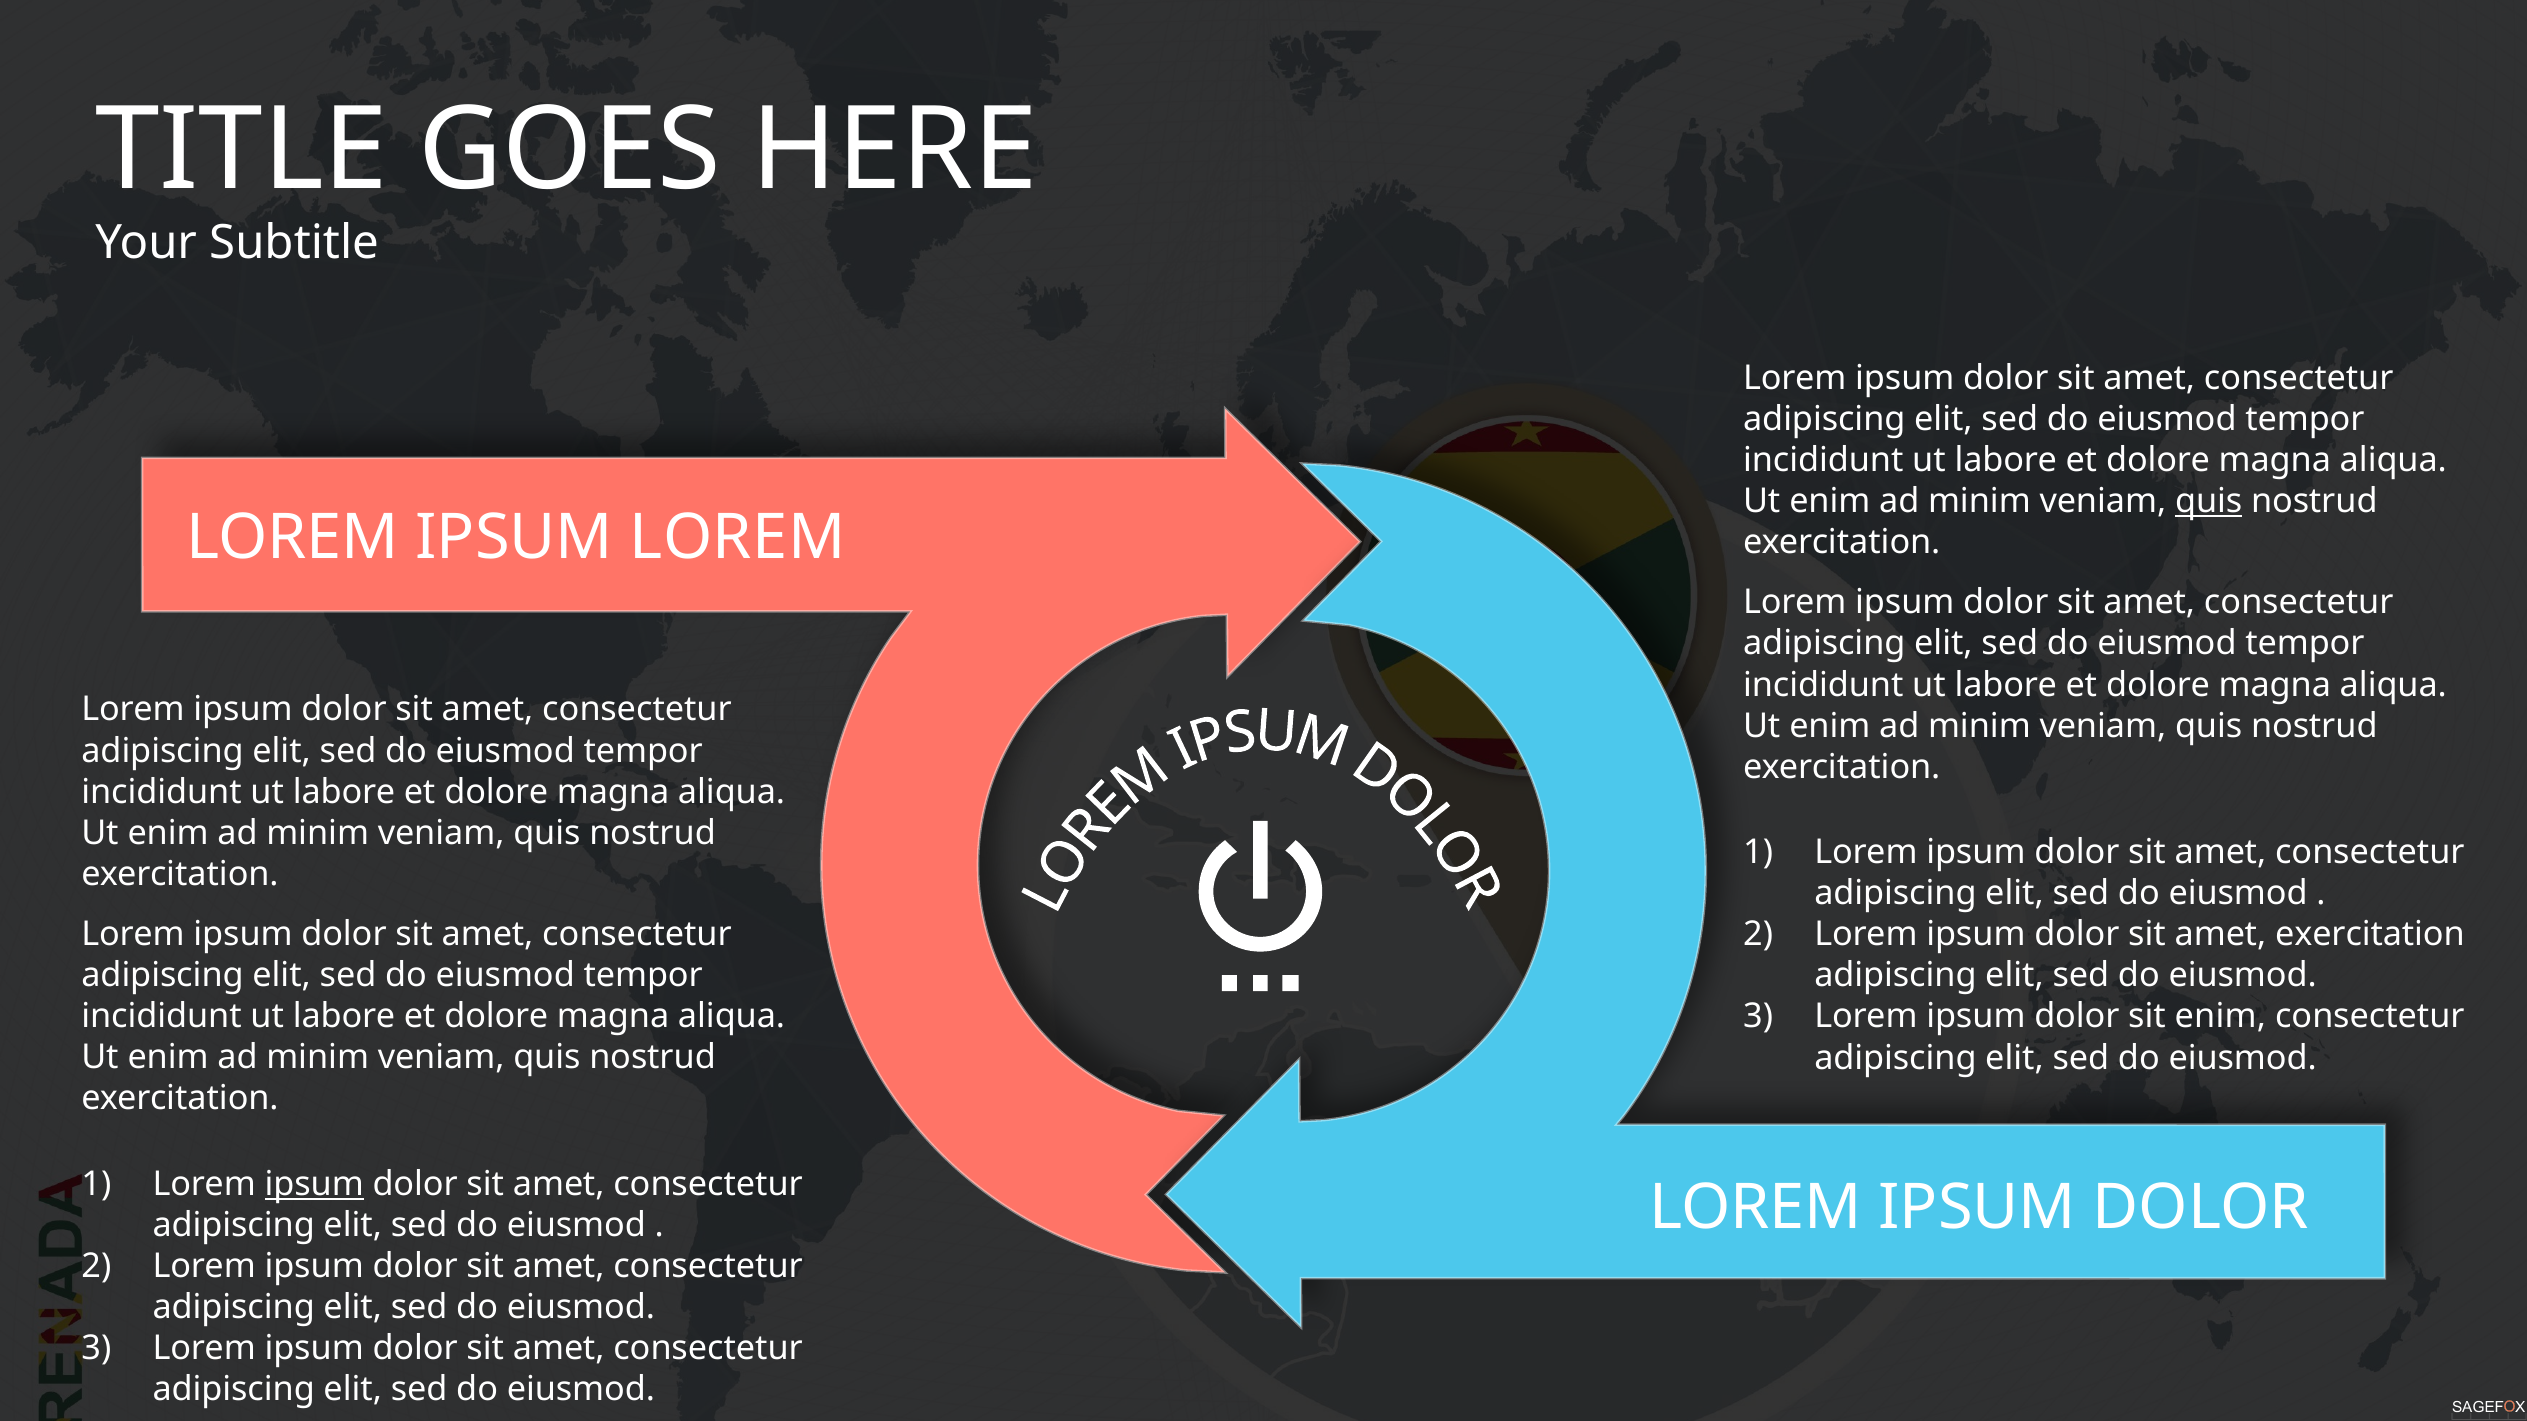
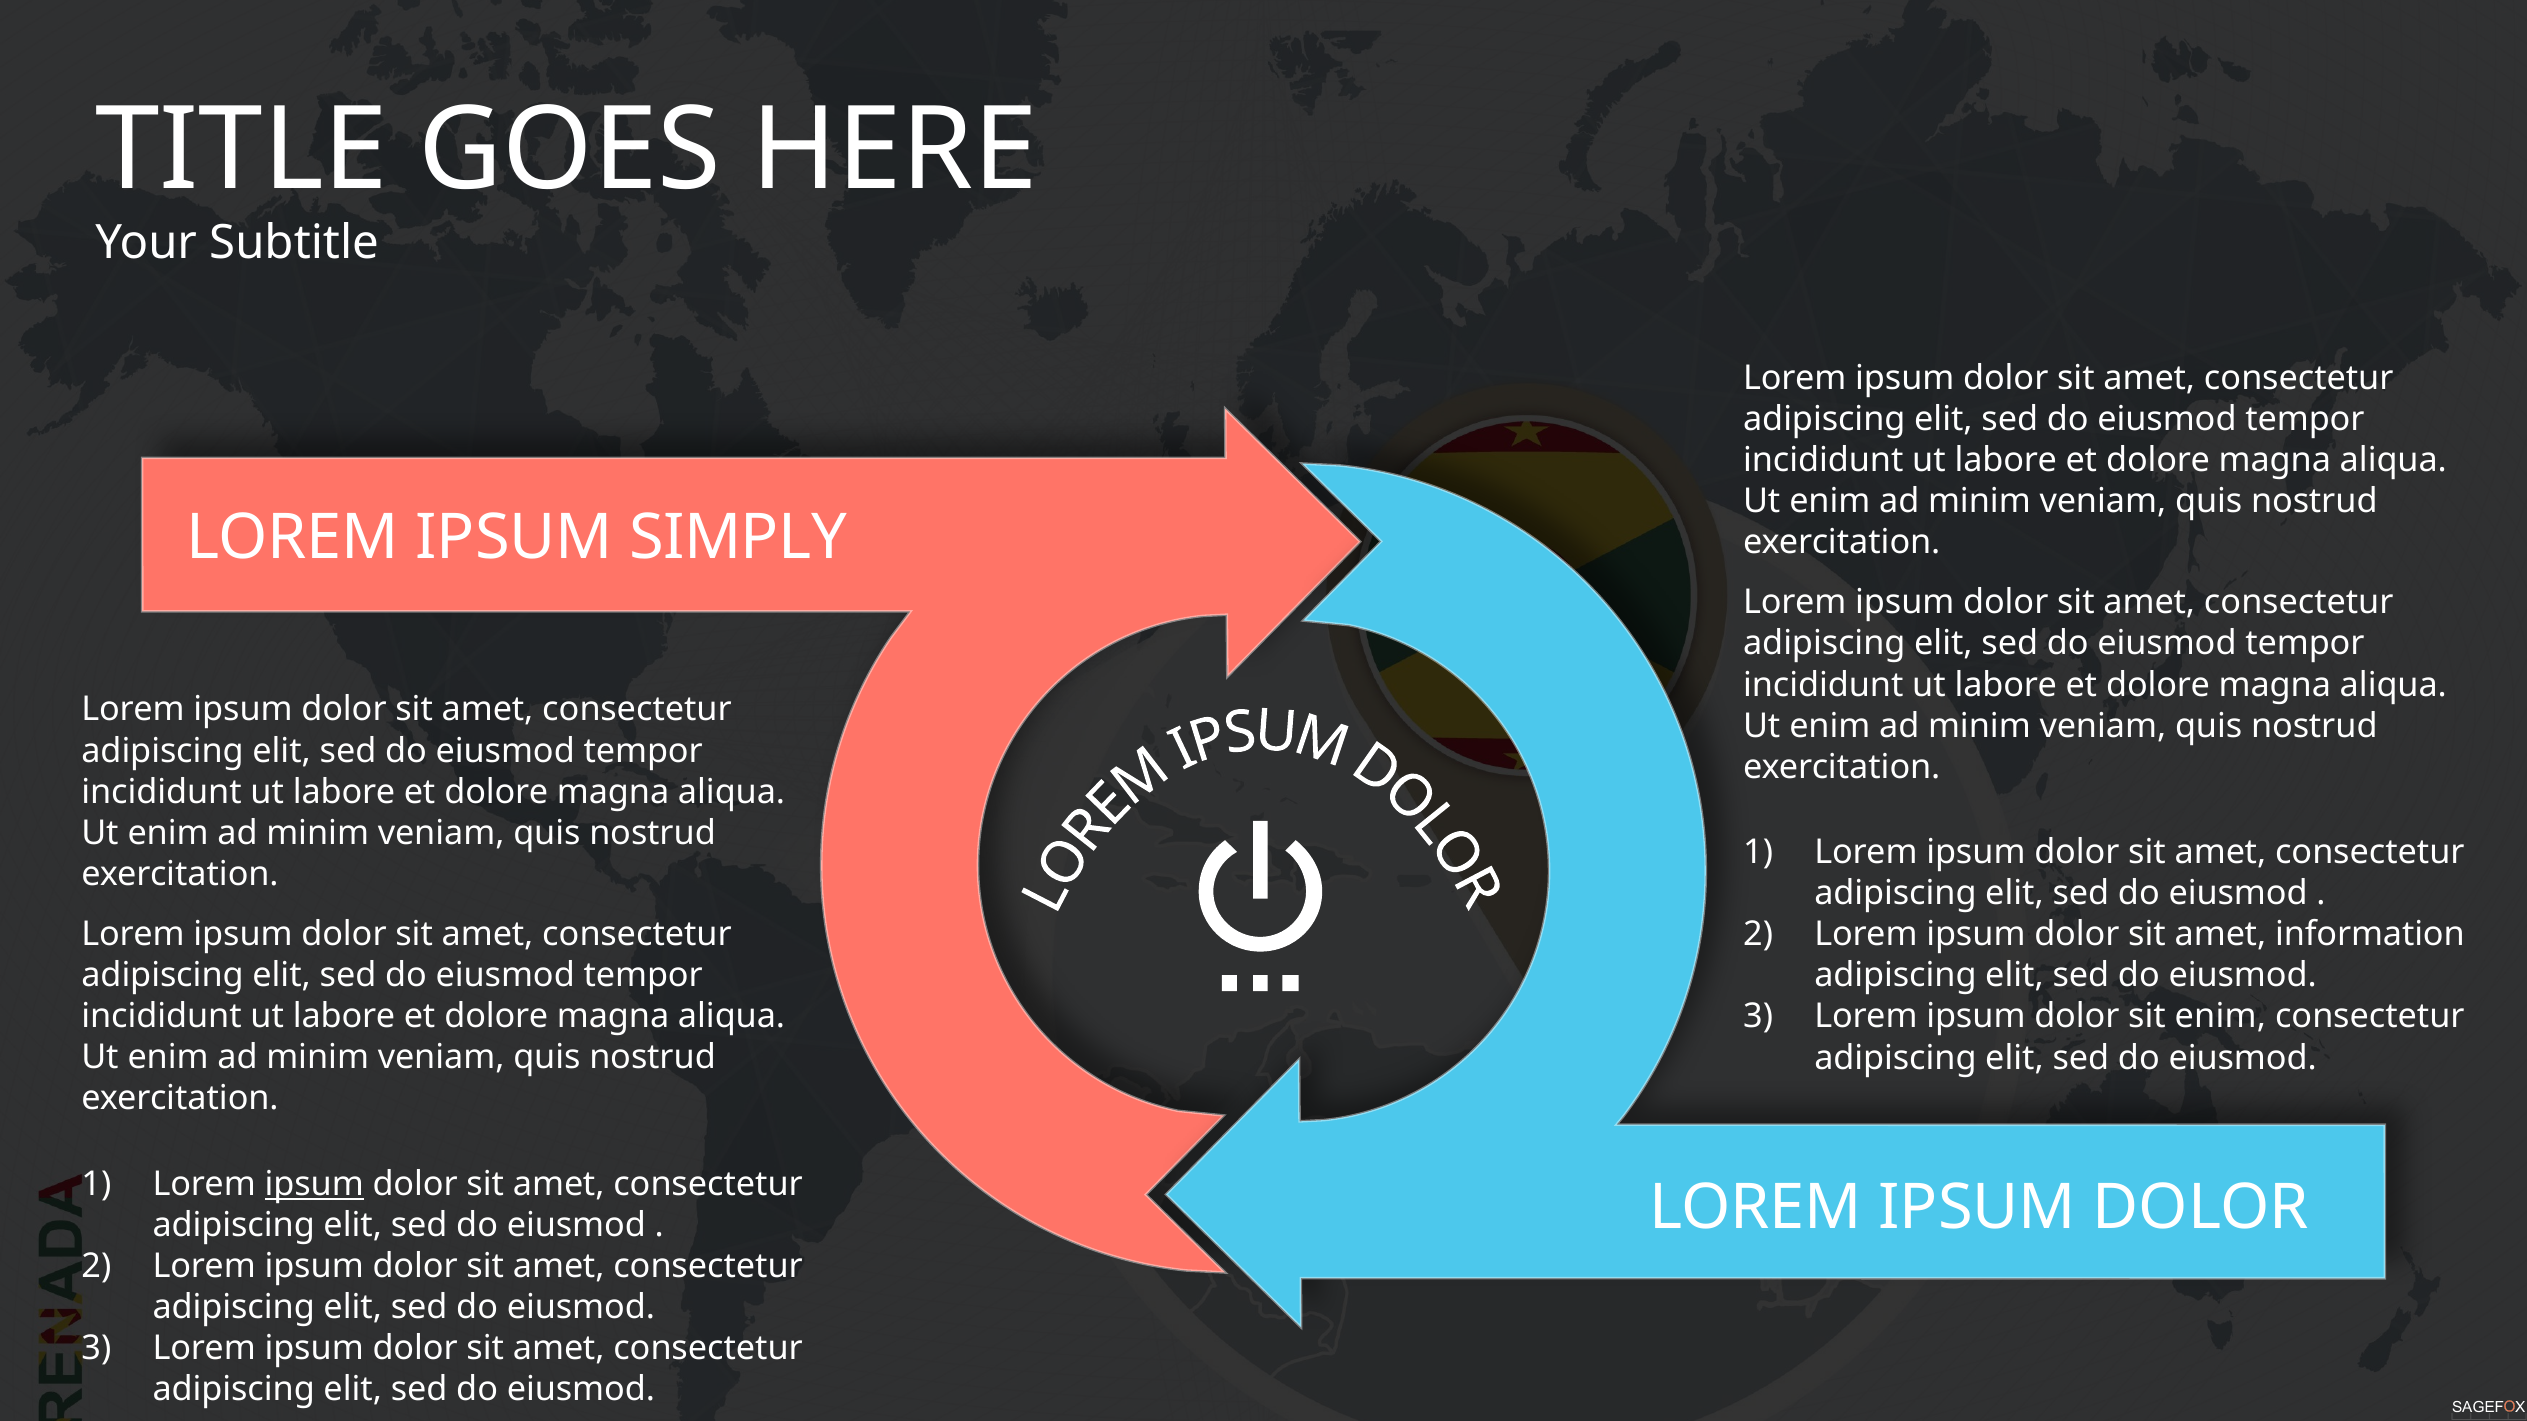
quis at (2209, 502) underline: present -> none
IPSUM LOREM: LOREM -> SIMPLY
amet exercitation: exercitation -> information
